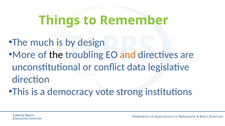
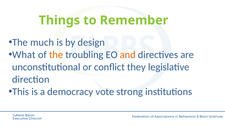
More: More -> What
the at (56, 55) colour: black -> orange
data: data -> they
